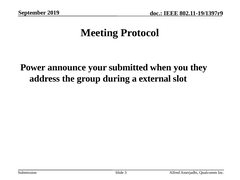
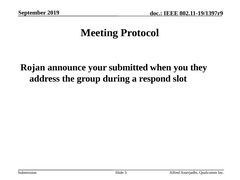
Power: Power -> Rojan
external: external -> respond
